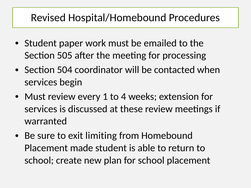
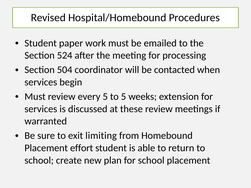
505: 505 -> 524
every 1: 1 -> 5
to 4: 4 -> 5
made: made -> effort
